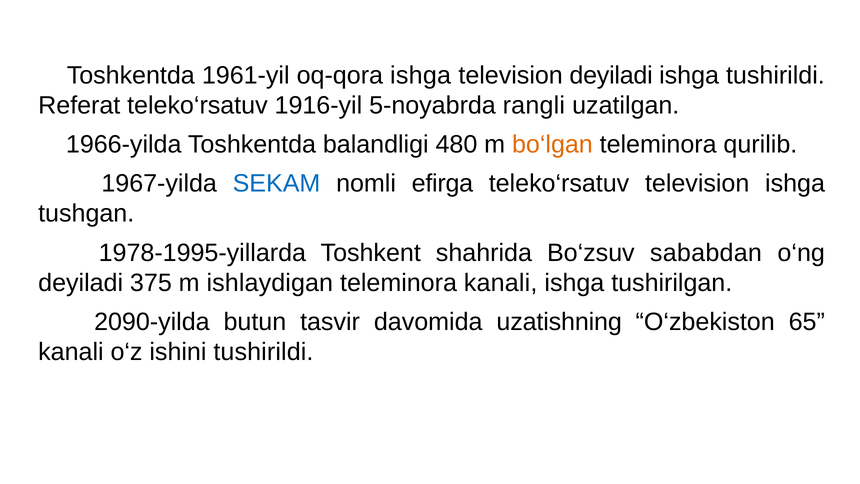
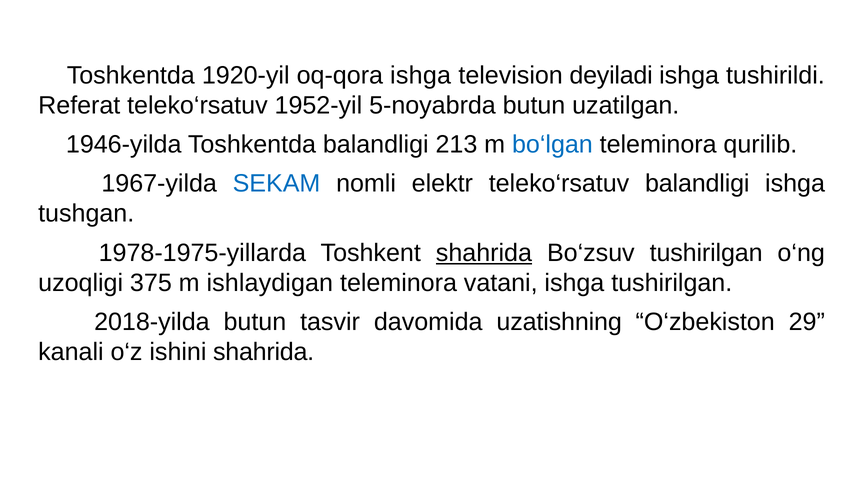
1961-yil: 1961-yil -> 1920-yil
1916-yil: 1916-yil -> 1952-yil
5-noyabrda rangli: rangli -> butun
1966-yilda: 1966-yilda -> 1946-yilda
480: 480 -> 213
bo‘lgan colour: orange -> blue
efirga: efirga -> elektr
teleko‘rsatuv television: television -> balandligi
1978-1995-yillarda: 1978-1995-yillarda -> 1978-1975-yillarda
shahrida at (484, 253) underline: none -> present
Bo‘zsuv sababdan: sababdan -> tushirilgan
deyiladi at (81, 283): deyiladi -> uzoqligi
teleminora kanali: kanali -> vatani
2090-yilda: 2090-yilda -> 2018-yilda
65: 65 -> 29
ishini tushirildi: tushirildi -> shahrida
